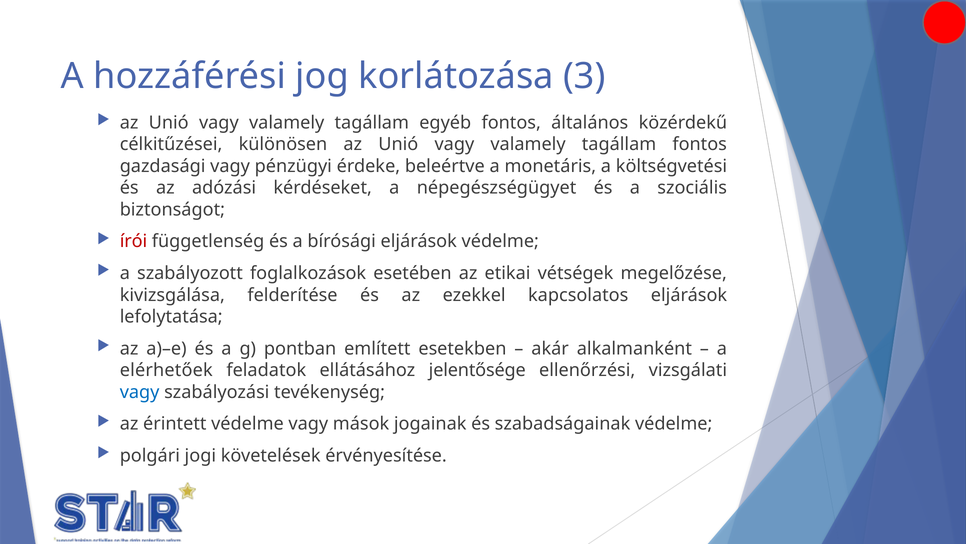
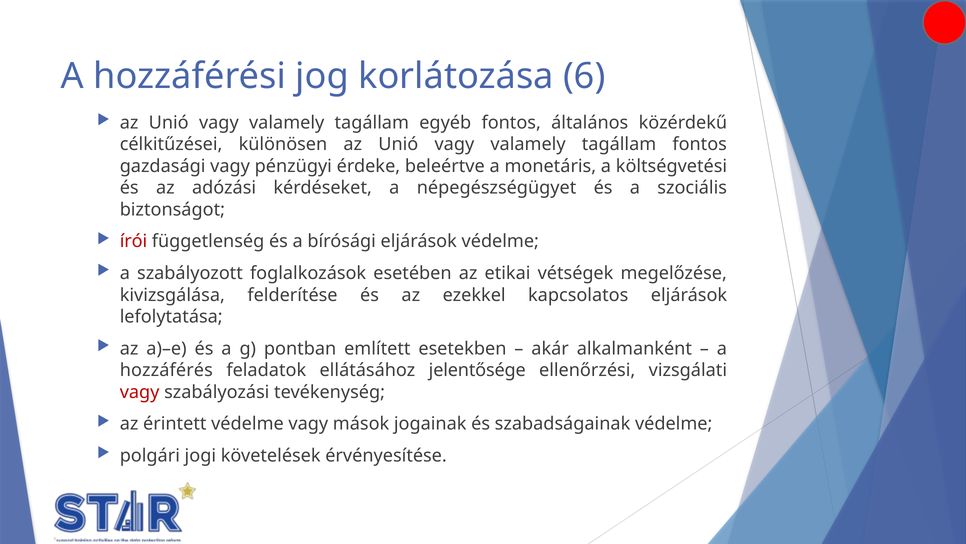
3: 3 -> 6
elérhetőek: elérhetőek -> hozzáférés
vagy at (140, 392) colour: blue -> red
